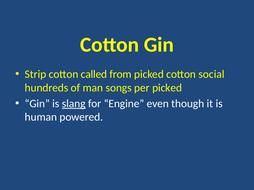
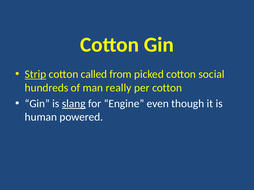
Strip underline: none -> present
songs: songs -> really
per picked: picked -> cotton
